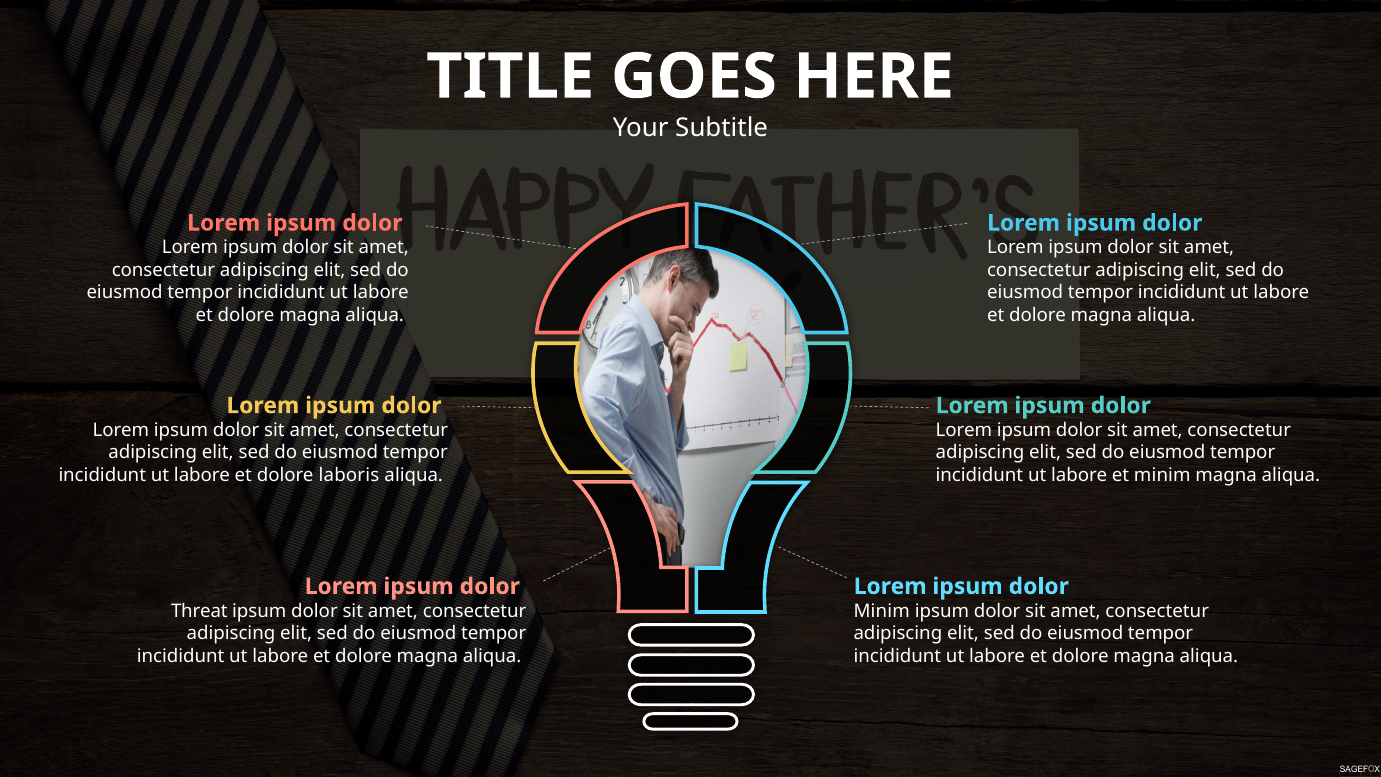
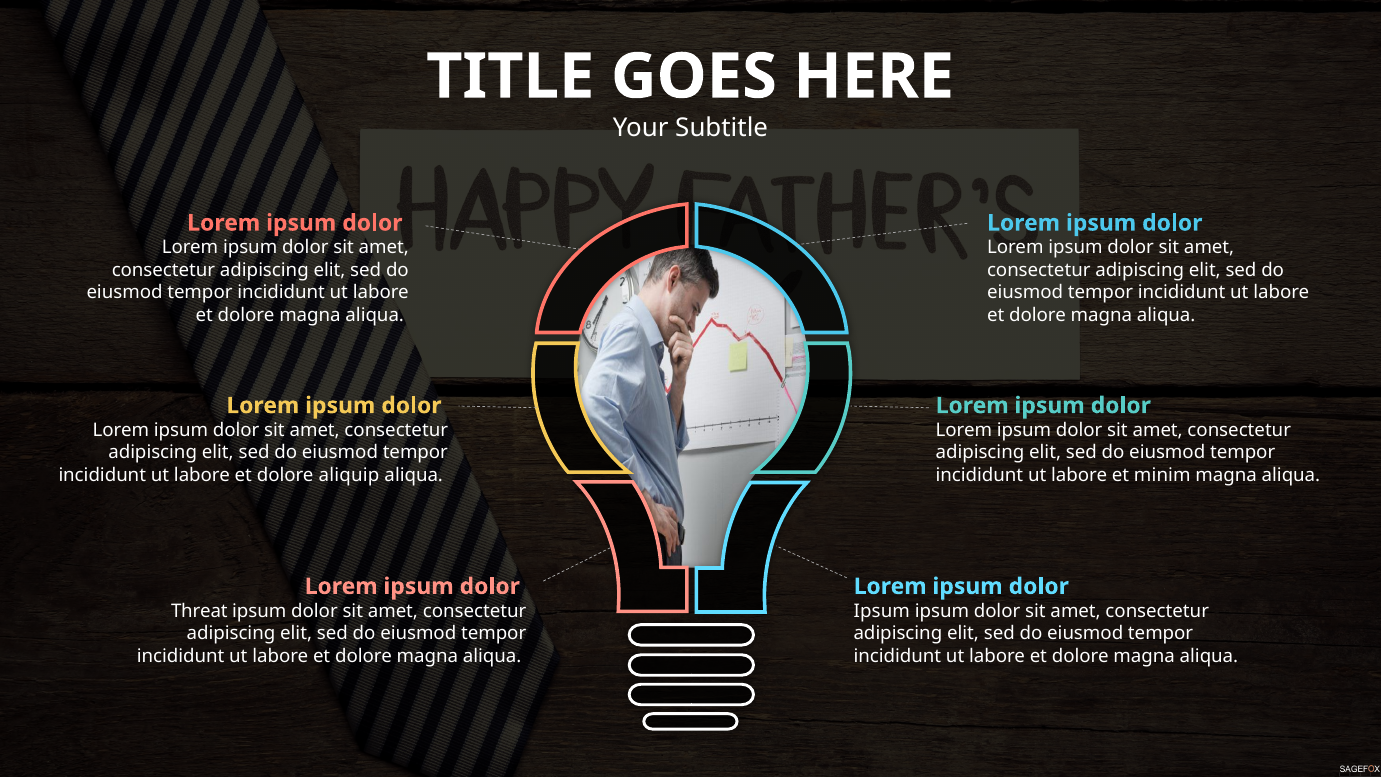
laboris: laboris -> aliquip
Minim at (882, 611): Minim -> Ipsum
